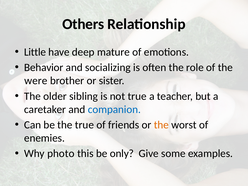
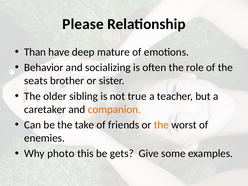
Others: Others -> Please
Little: Little -> Than
were: were -> seats
companion colour: blue -> orange
the true: true -> take
only: only -> gets
